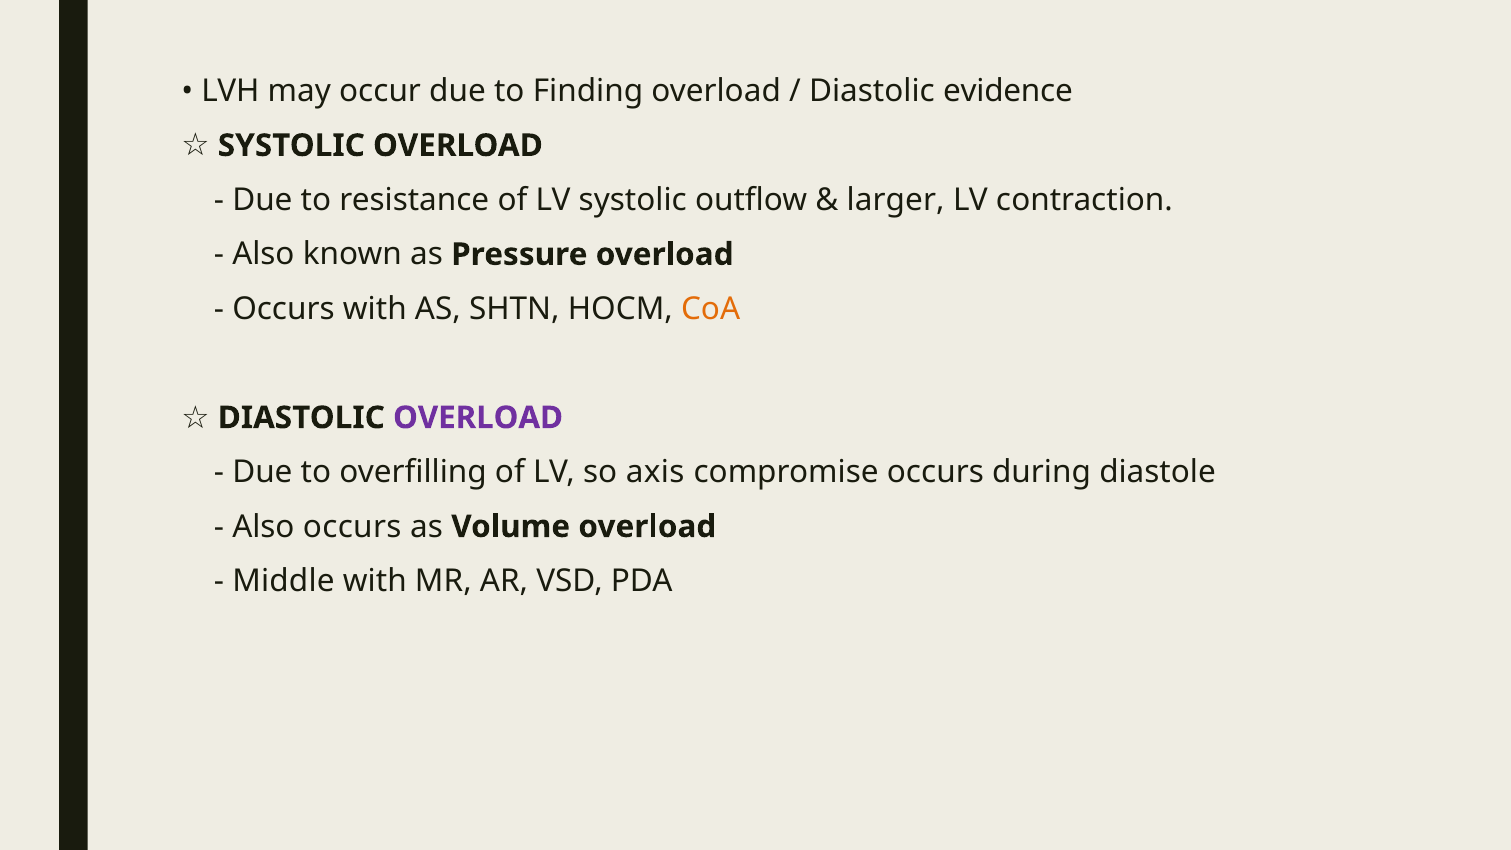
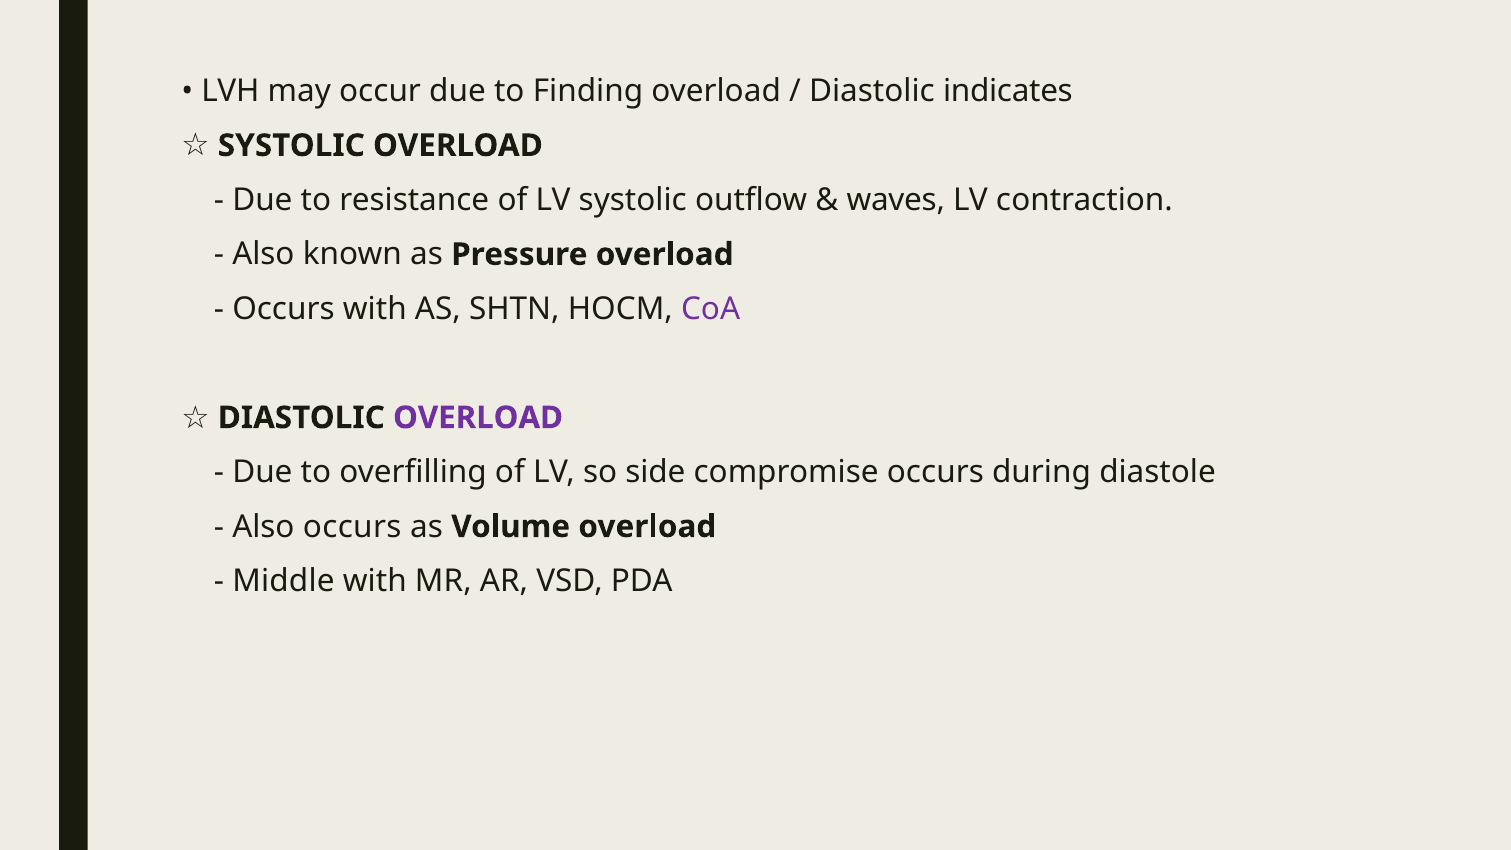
evidence: evidence -> indicates
larger: larger -> waves
CoA colour: orange -> purple
axis: axis -> side
